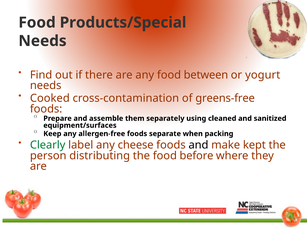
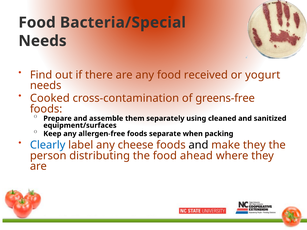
Products/Special: Products/Special -> Bacteria/Special
between: between -> received
Clearly colour: green -> blue
make kept: kept -> they
before: before -> ahead
